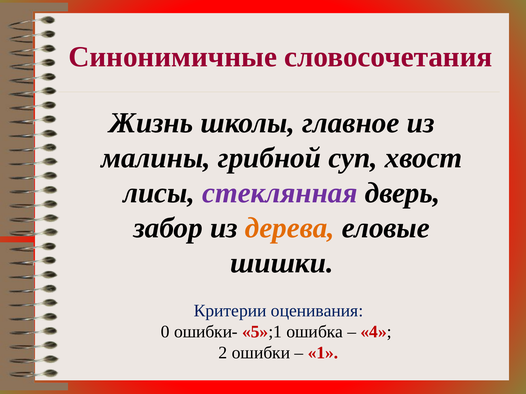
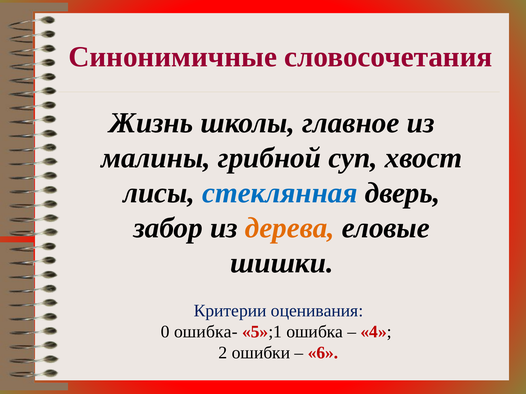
стеклянная colour: purple -> blue
ошибки-: ошибки- -> ошибка-
1: 1 -> 6
